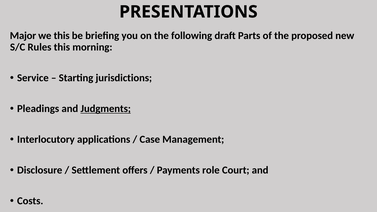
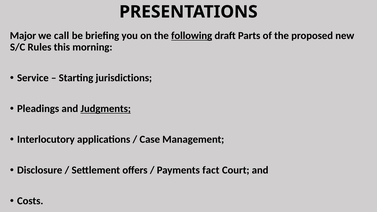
we this: this -> call
following underline: none -> present
role: role -> fact
